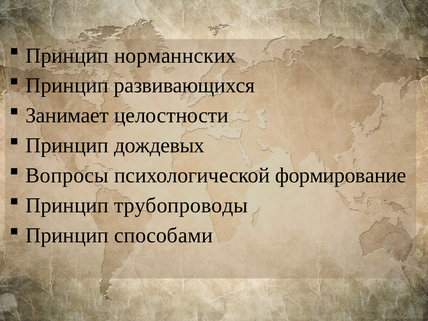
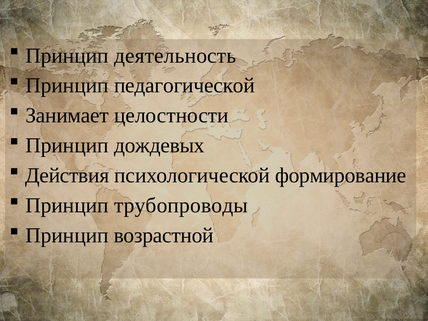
норманнских: норманнских -> деятельность
развивающихся: развивающихся -> педагогической
Вопросы: Вопросы -> Действия
способами: способами -> возрастной
